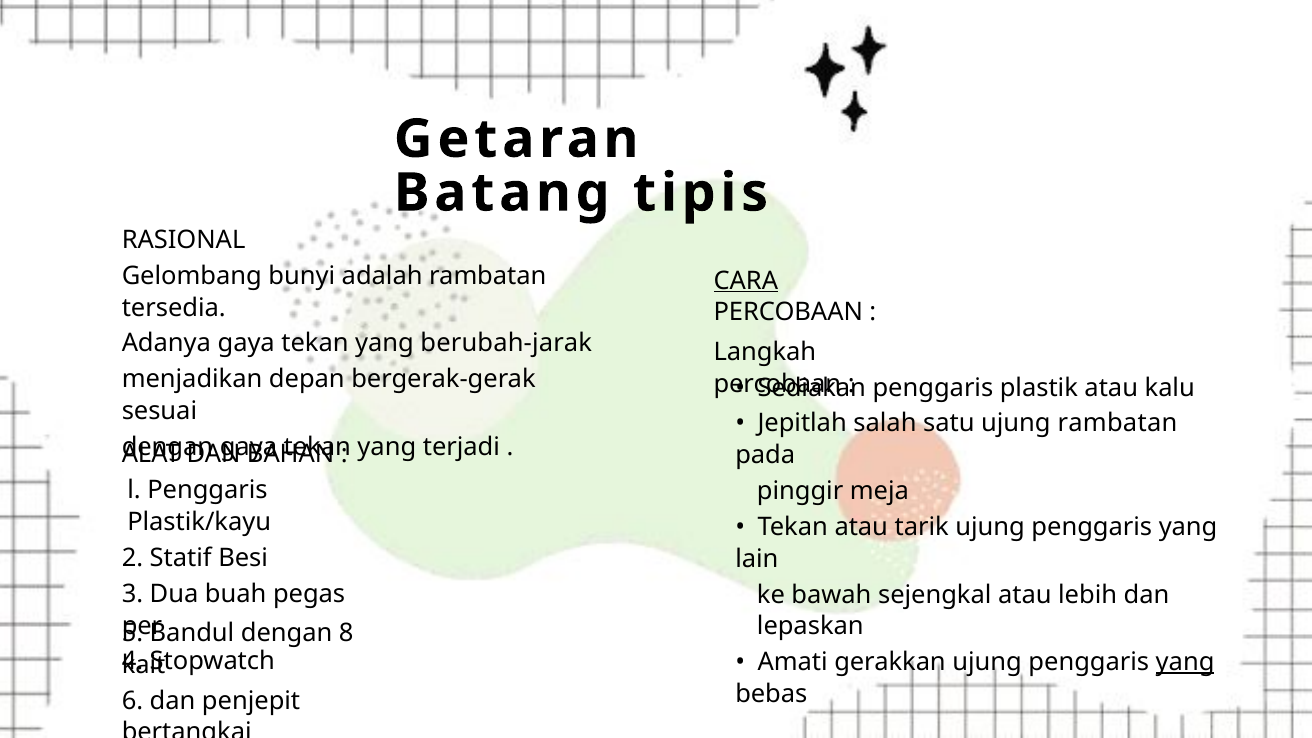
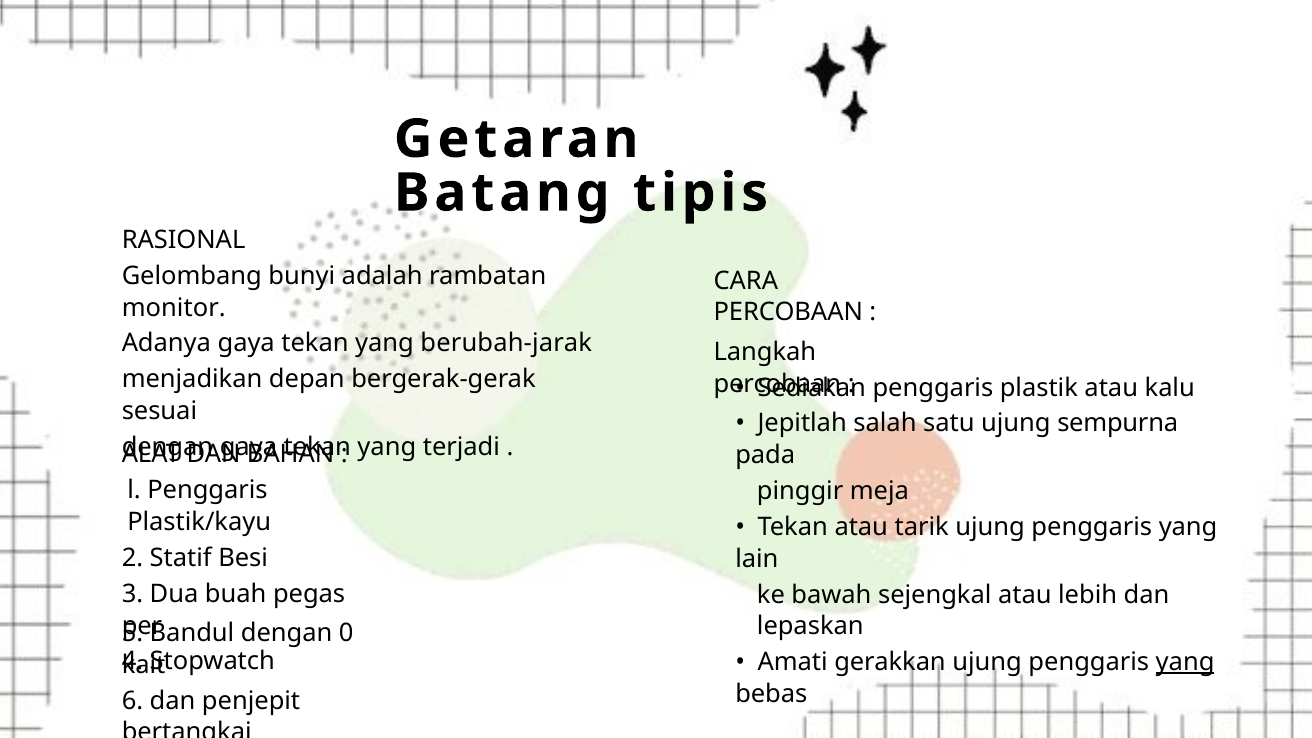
CARA underline: present -> none
tersedia: tersedia -> monitor
ujung rambatan: rambatan -> sempurna
8: 8 -> 0
